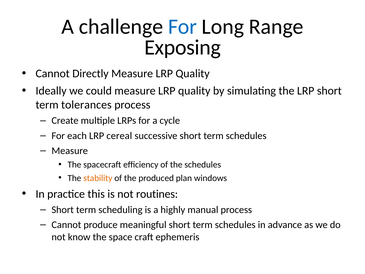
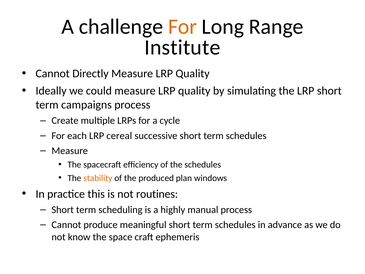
For at (182, 27) colour: blue -> orange
Exposing: Exposing -> Institute
tolerances: tolerances -> campaigns
